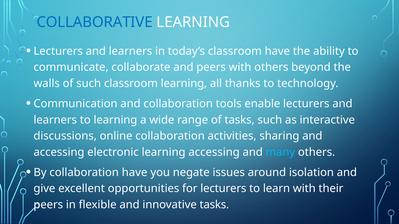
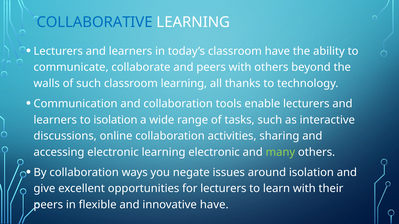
to learning: learning -> isolation
learning accessing: accessing -> electronic
many colour: light blue -> light green
collaboration have: have -> ways
innovative tasks: tasks -> have
